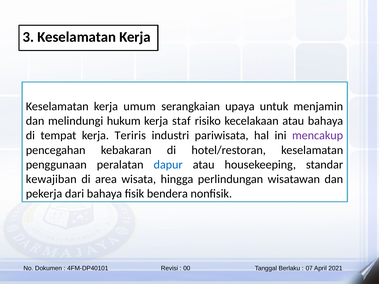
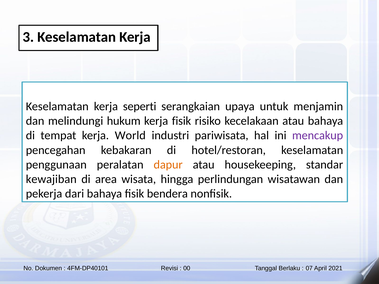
umum: umum -> seperti
kerja staf: staf -> fisik
Teriris: Teriris -> World
dapur colour: blue -> orange
